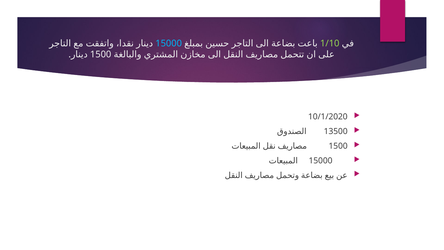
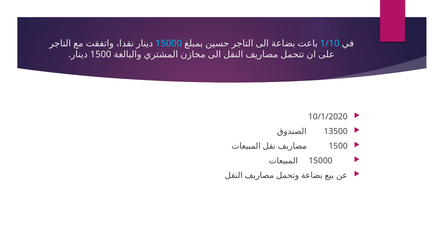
1/10 colour: light green -> light blue
